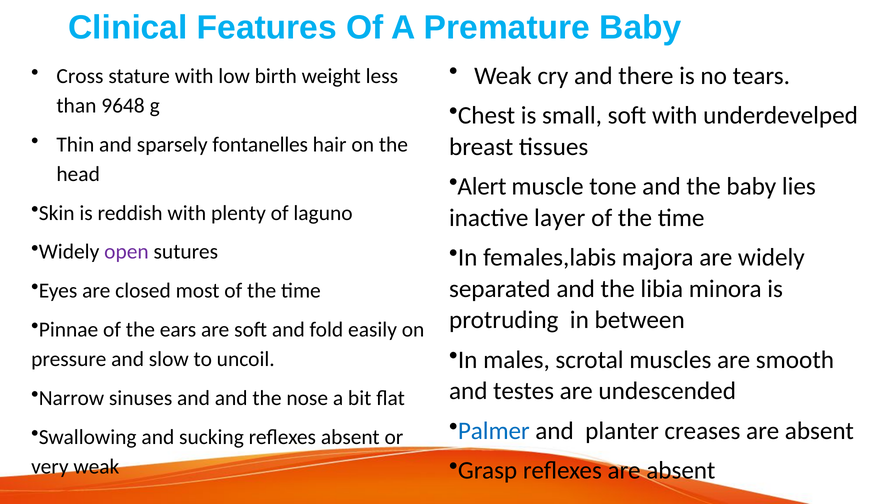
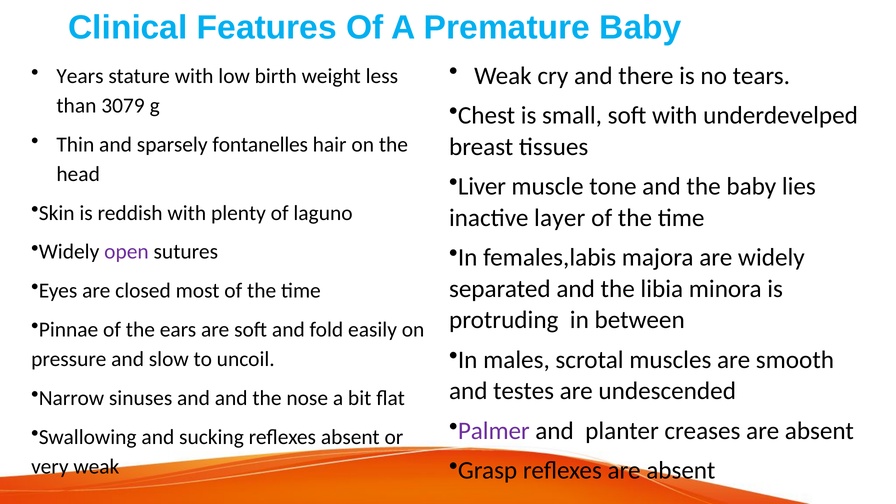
Cross: Cross -> Years
9648: 9648 -> 3079
Alert: Alert -> Liver
Palmer colour: blue -> purple
